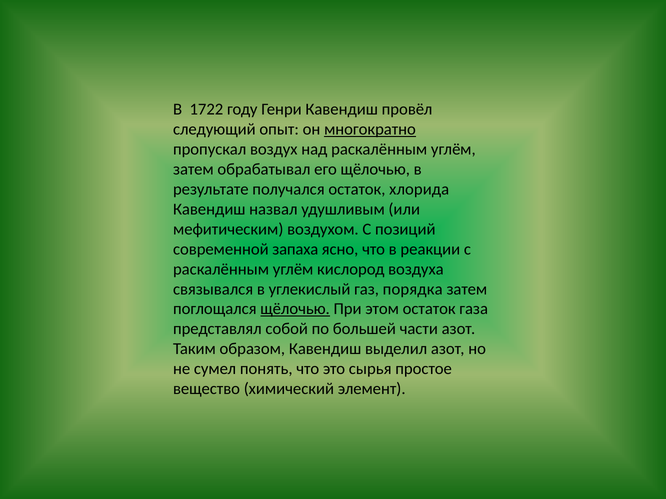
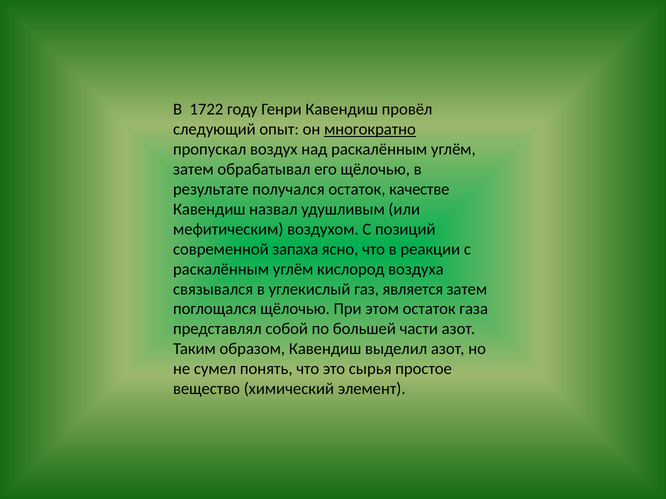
хлорида: хлорида -> качестве
порядка: порядка -> является
щёлочью at (295, 309) underline: present -> none
